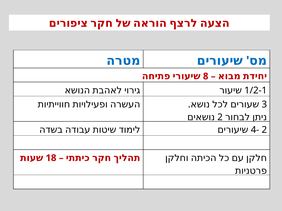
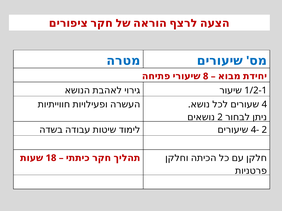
3 at (264, 105): 3 -> 4
